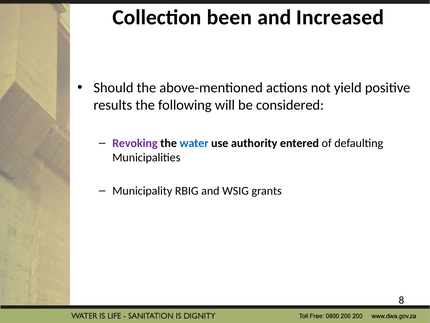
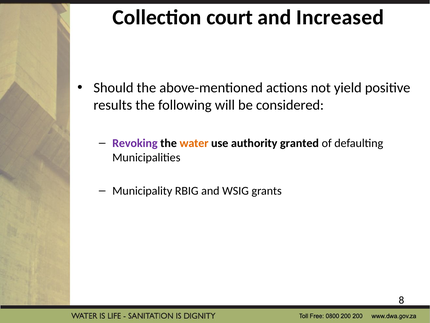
been: been -> court
water colour: blue -> orange
entered: entered -> granted
